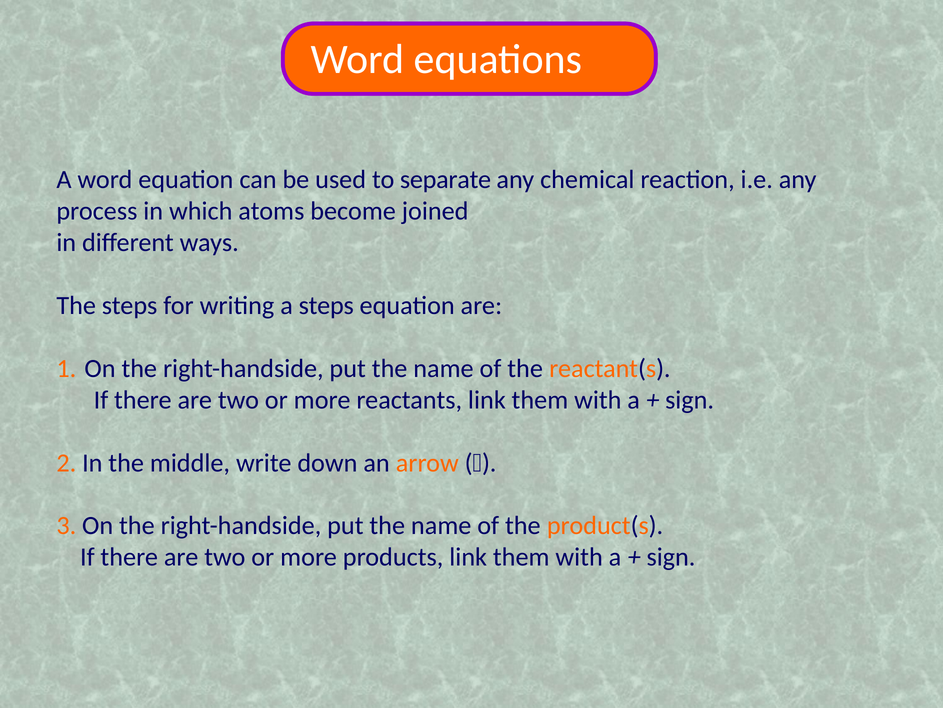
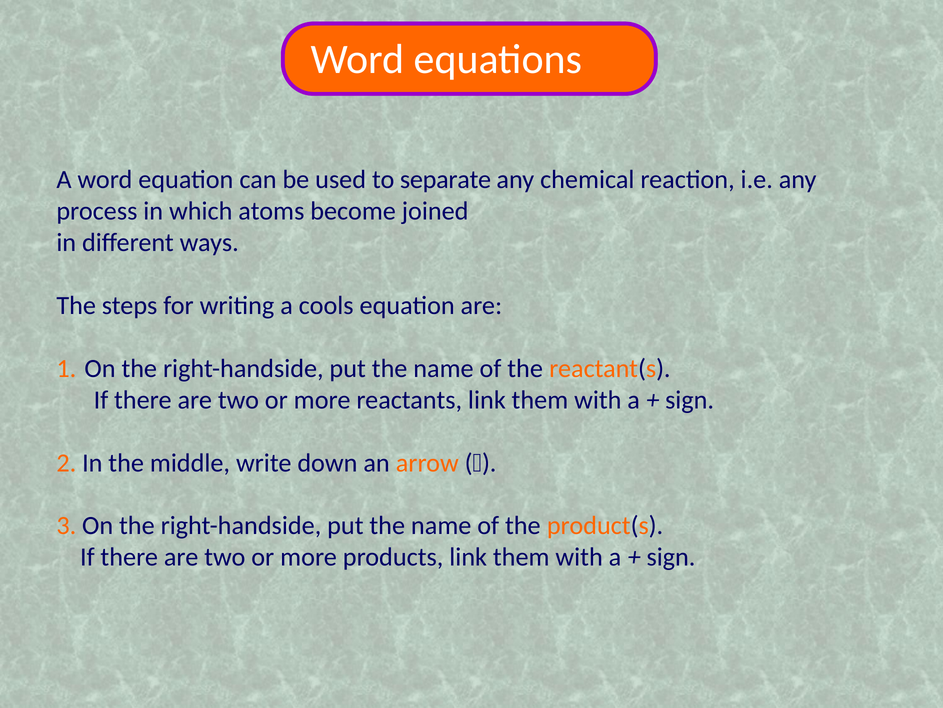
a steps: steps -> cools
